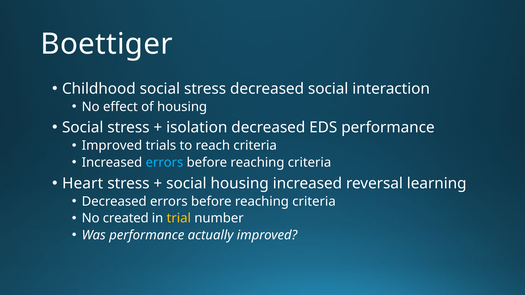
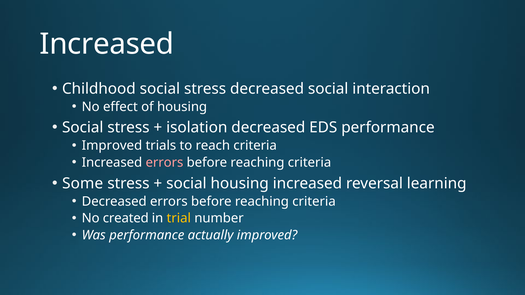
Boettiger at (107, 44): Boettiger -> Increased
errors at (164, 163) colour: light blue -> pink
Heart: Heart -> Some
